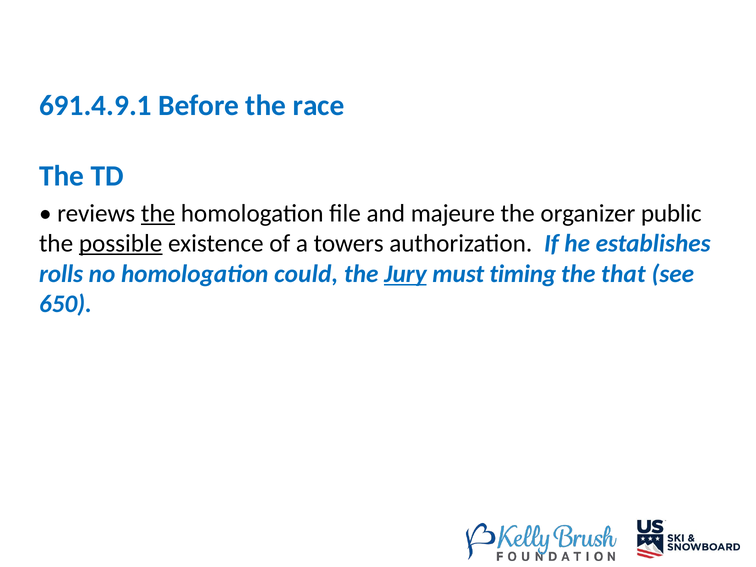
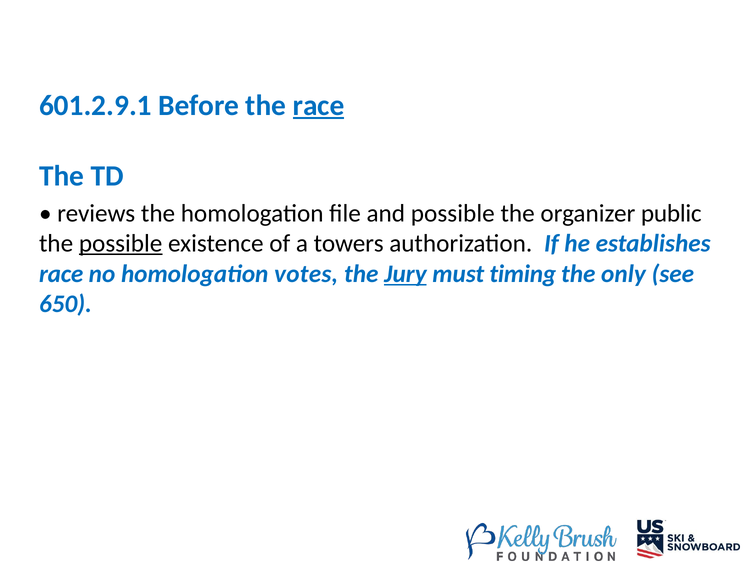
691.4.9.1: 691.4.9.1 -> 601.2.9.1
race at (319, 105) underline: none -> present
the at (158, 213) underline: present -> none
and majeure: majeure -> possible
rolls at (61, 274): rolls -> race
could: could -> votes
that: that -> only
